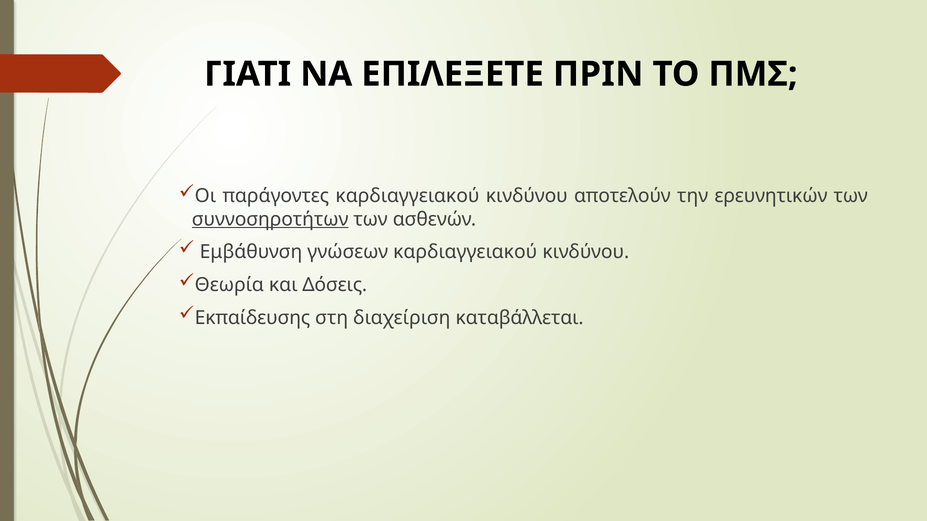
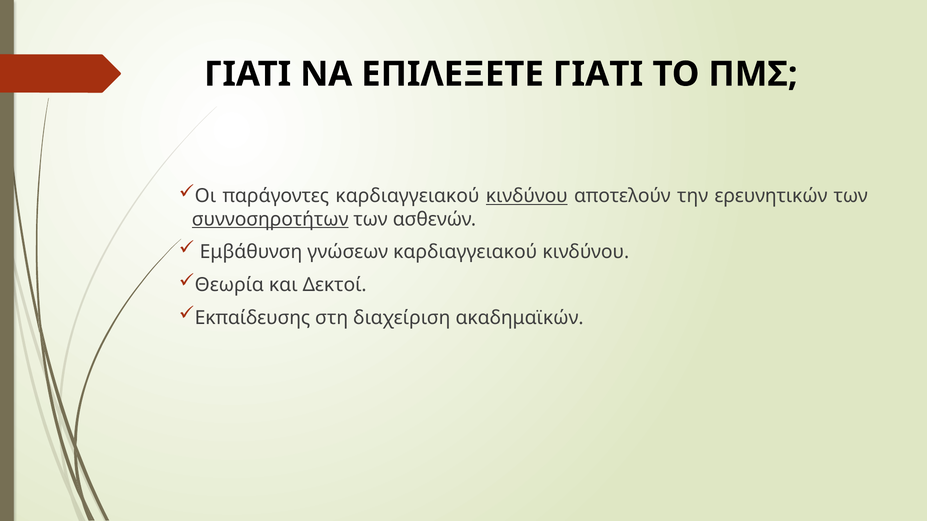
ΕΠΙΛΕΞΕΤΕ ΠΡΙΝ: ΠΡΙΝ -> ΓΙΑΤΙ
κινδύνου at (527, 196) underline: none -> present
Δόσεις: Δόσεις -> Δεκτοί
καταβάλλεται: καταβάλλεται -> ακαδημαϊκών
